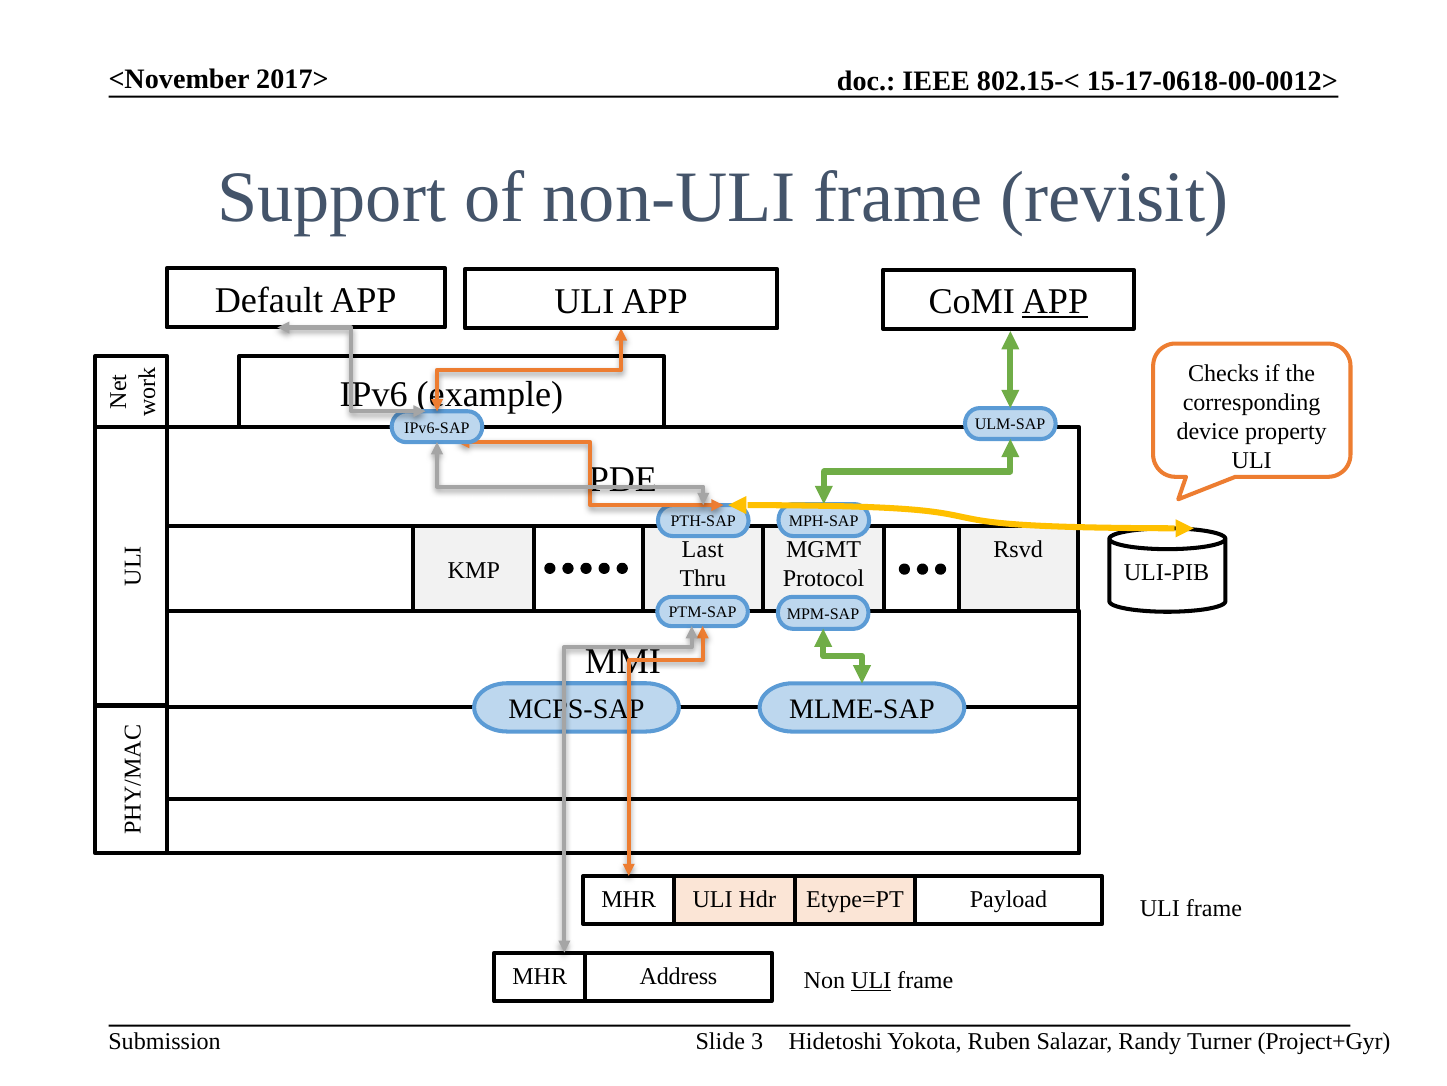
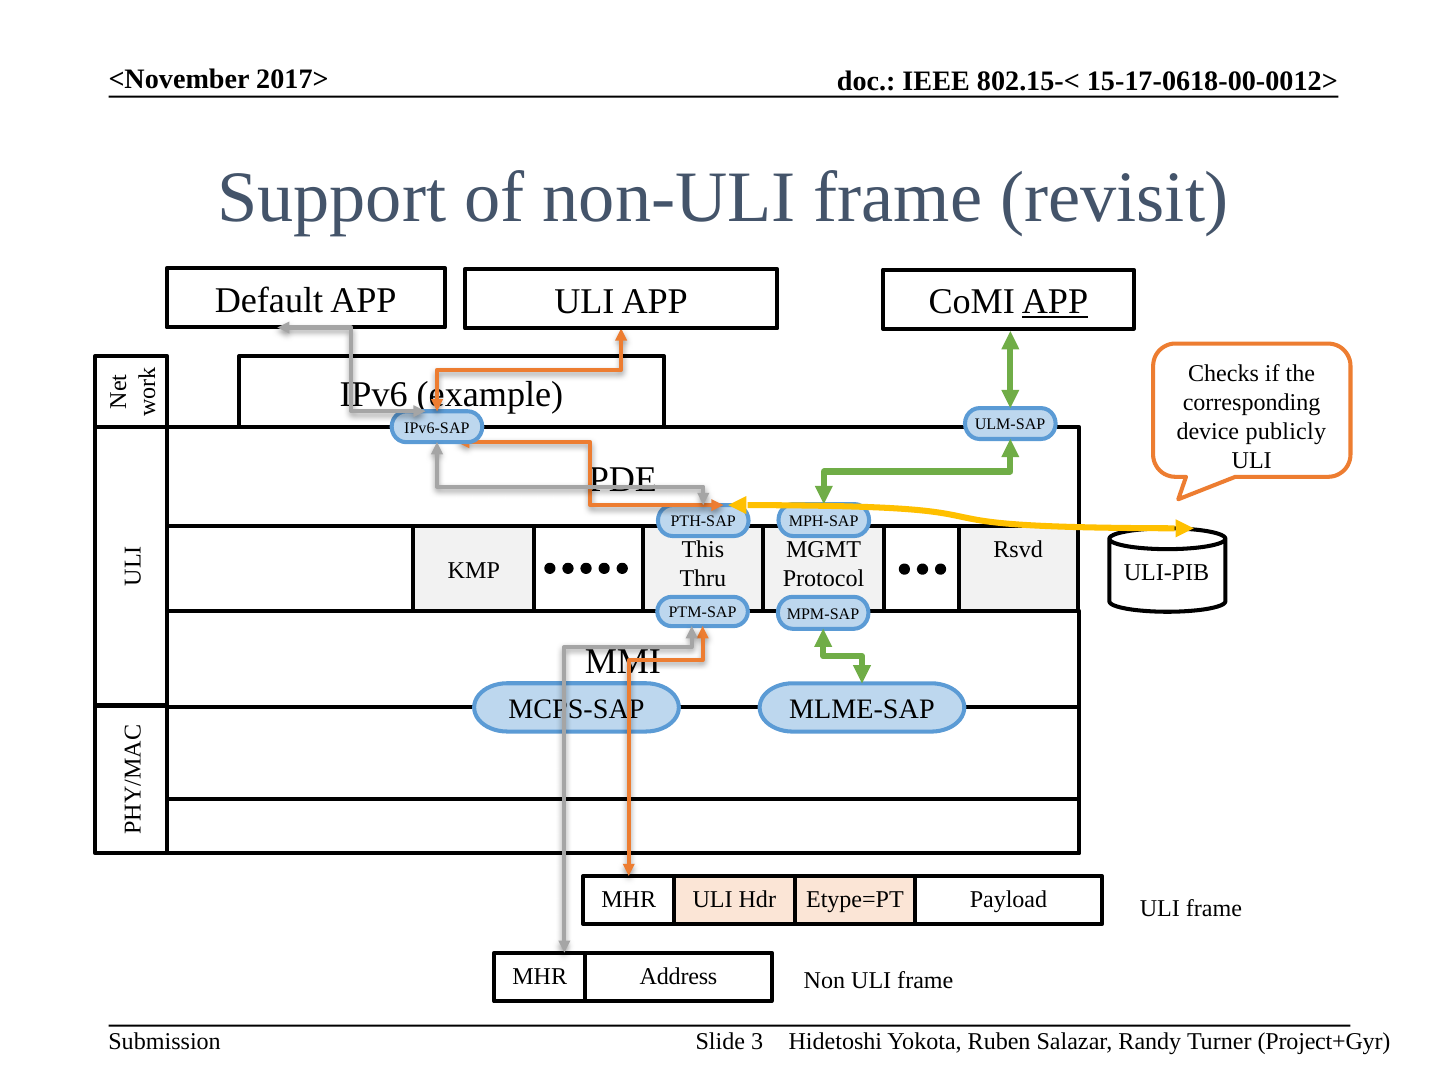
property: property -> publicly
Last: Last -> This
ULI at (871, 980) underline: present -> none
